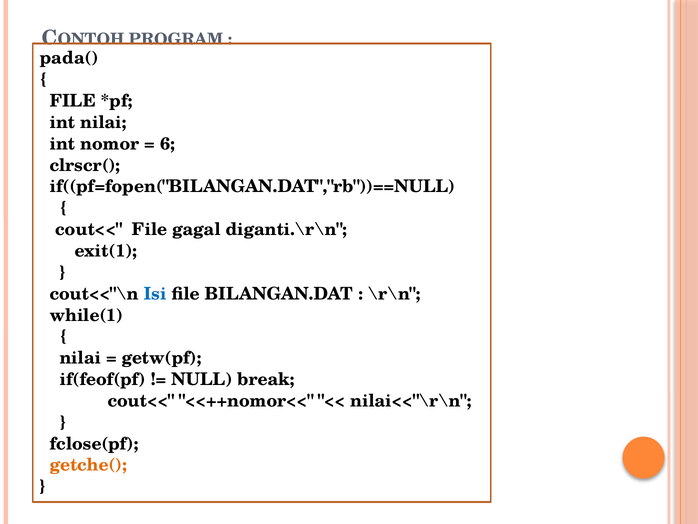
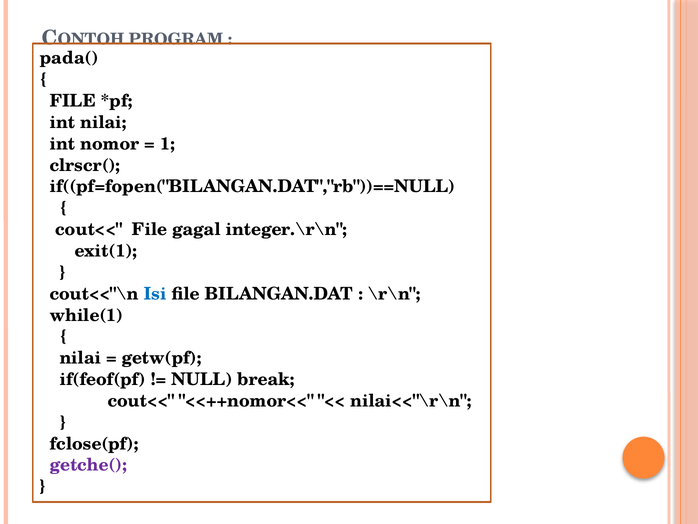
6: 6 -> 1
diganti.\r\n: diganti.\r\n -> integer.\r\n
getche( colour: orange -> purple
